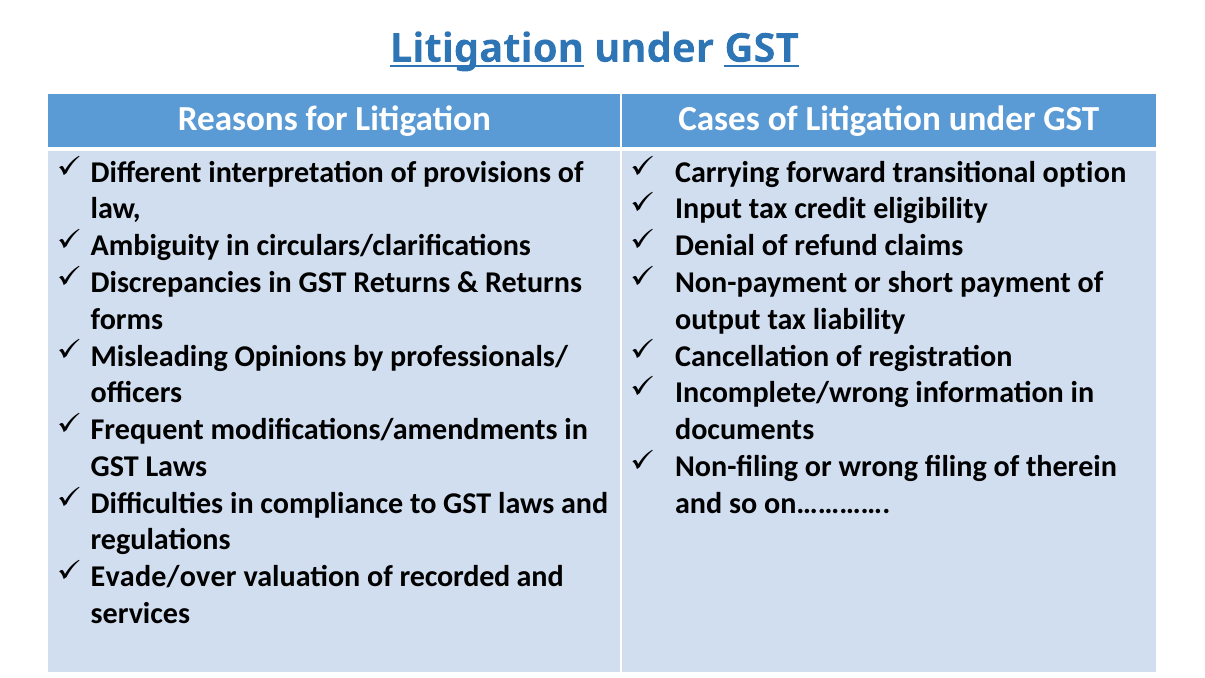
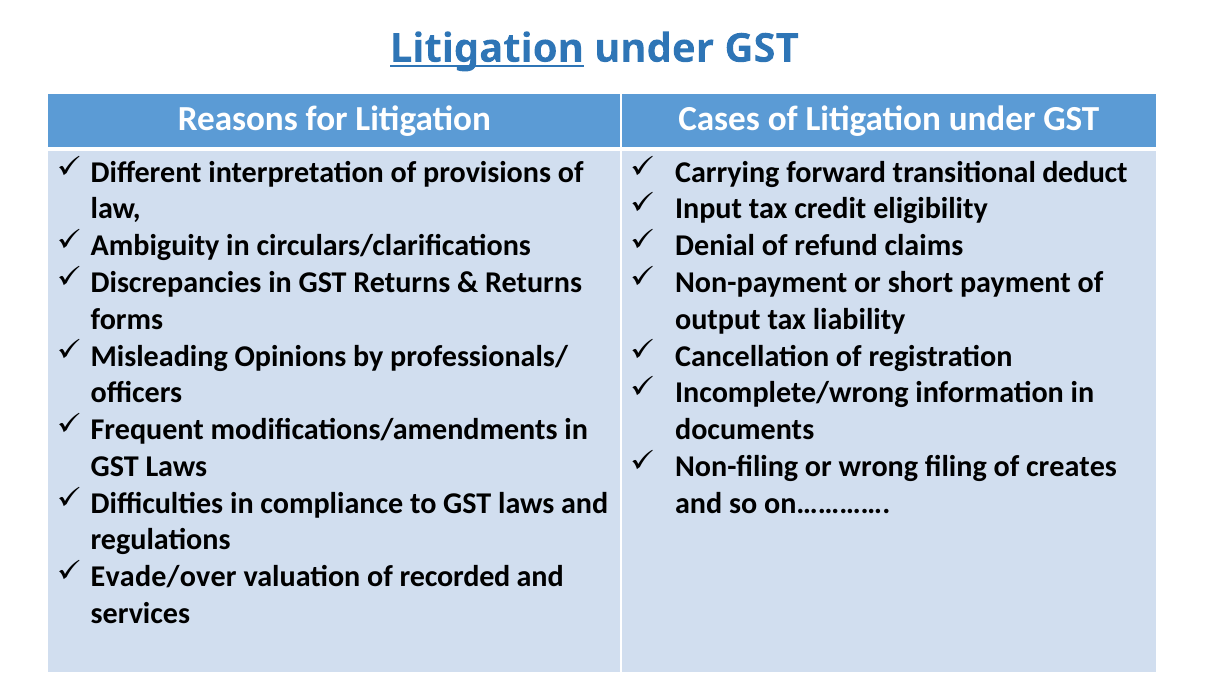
GST at (762, 49) underline: present -> none
option: option -> deduct
therein: therein -> creates
